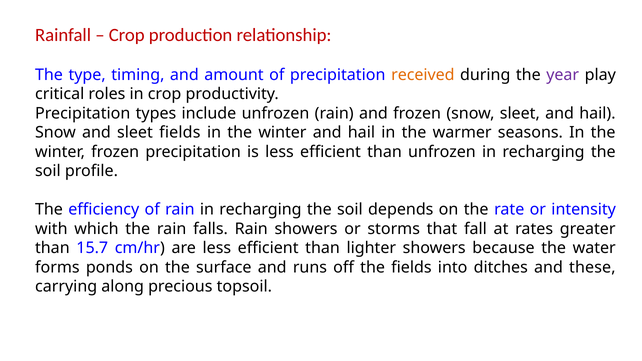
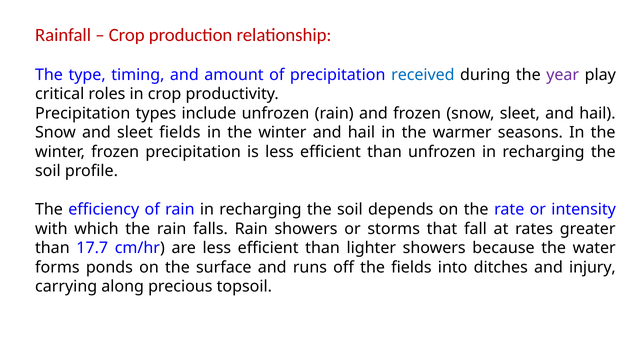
received colour: orange -> blue
15.7: 15.7 -> 17.7
these: these -> injury
